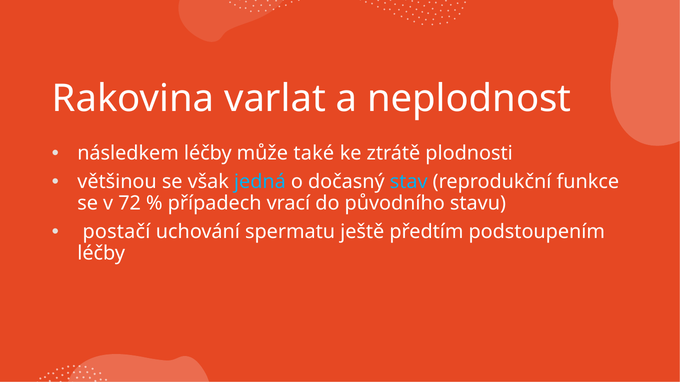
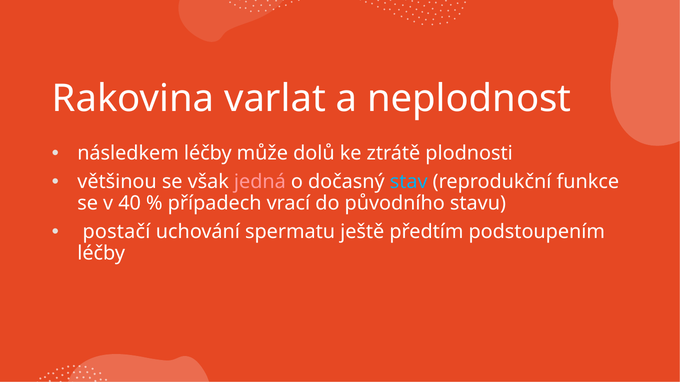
také: také -> dolů
jedná colour: light blue -> pink
72: 72 -> 40
